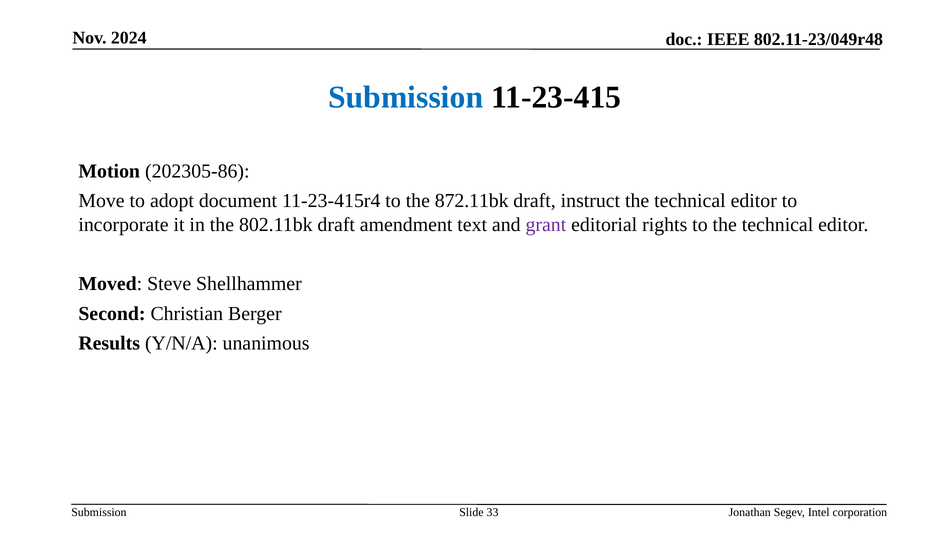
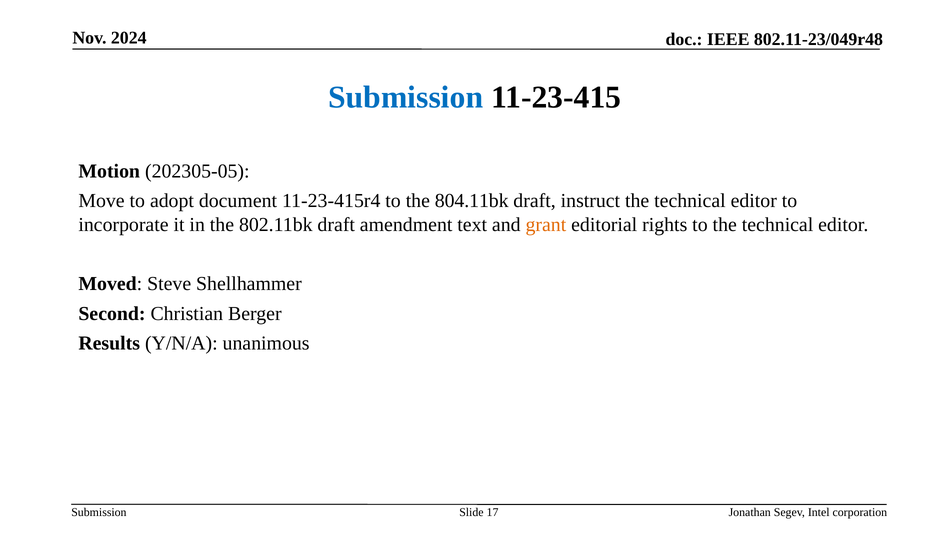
202305-86: 202305-86 -> 202305-05
872.11bk: 872.11bk -> 804.11bk
grant colour: purple -> orange
33: 33 -> 17
